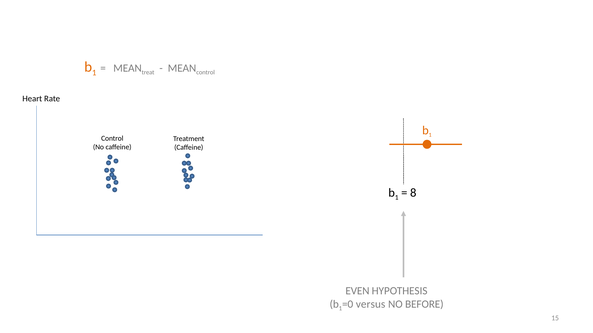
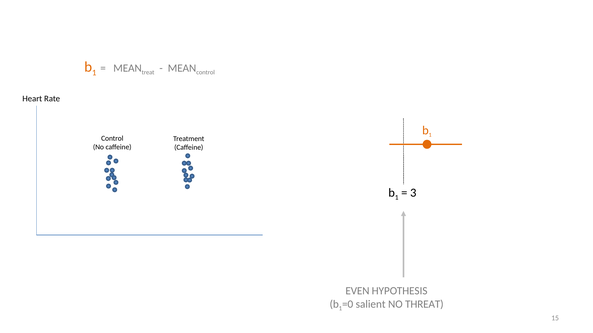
8: 8 -> 3
versus: versus -> salient
BEFORE: BEFORE -> THREAT
